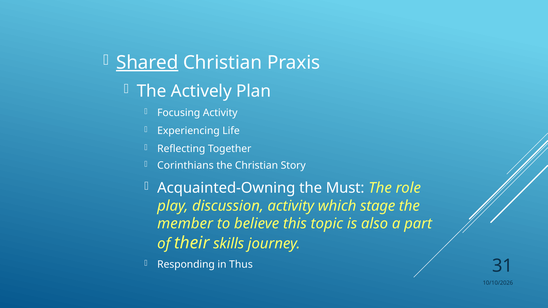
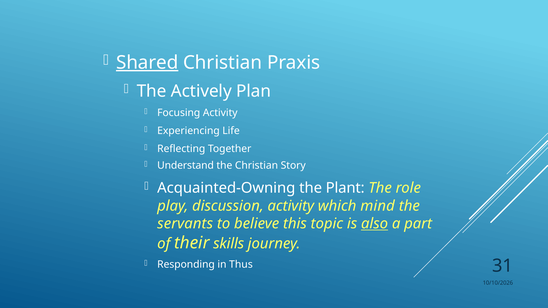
Corinthians: Corinthians -> Understand
Must: Must -> Plant
stage: stage -> mind
member: member -> servants
also underline: none -> present
